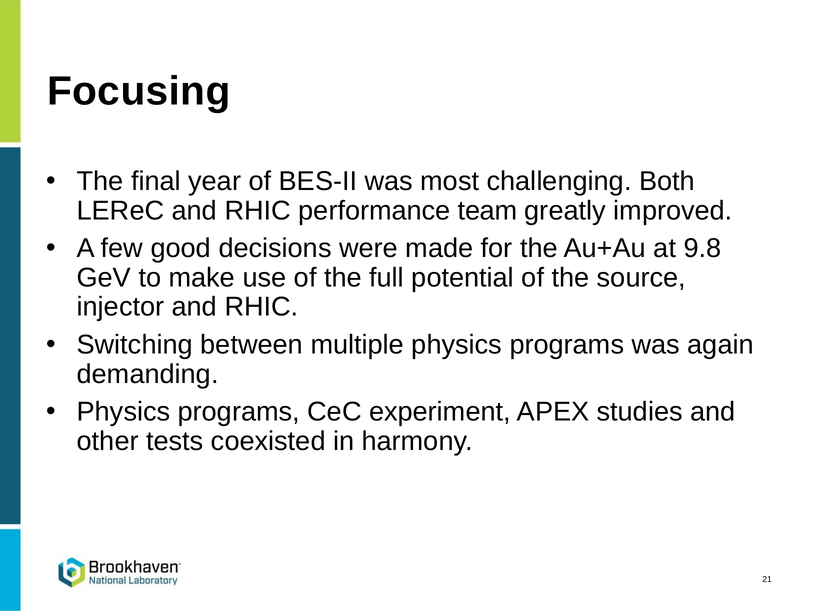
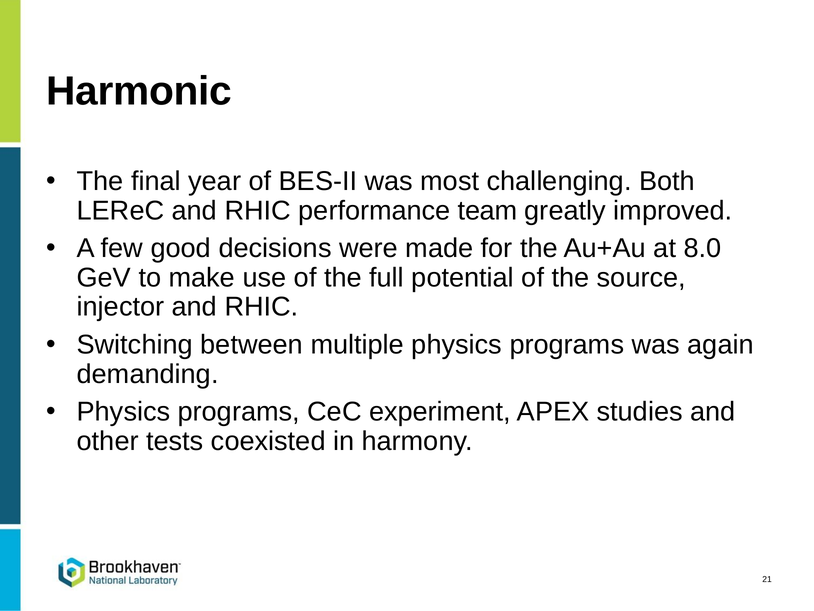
Focusing: Focusing -> Harmonic
9.8: 9.8 -> 8.0
